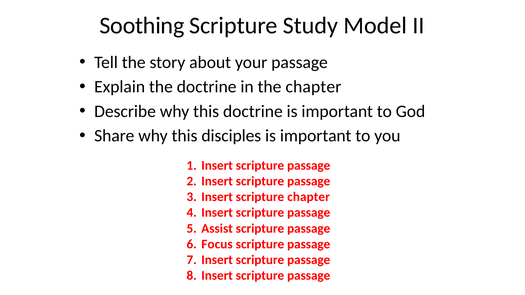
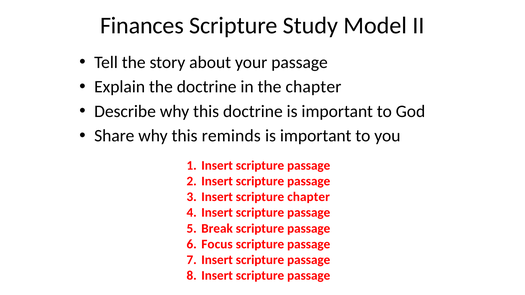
Soothing: Soothing -> Finances
disciples: disciples -> reminds
Assist: Assist -> Break
